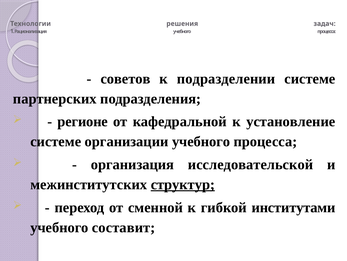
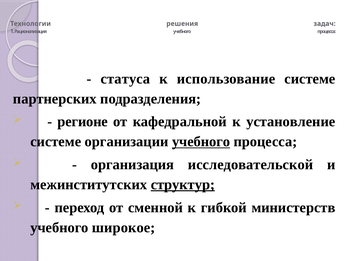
советов: советов -> статуса
подразделении: подразделении -> использование
учебного at (201, 141) underline: none -> present
институтами: институтами -> министерств
составит: составит -> широкое
